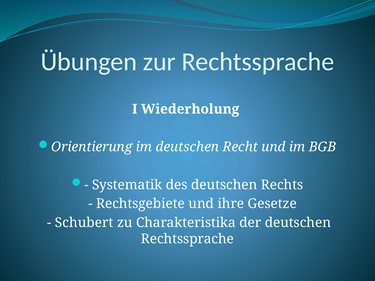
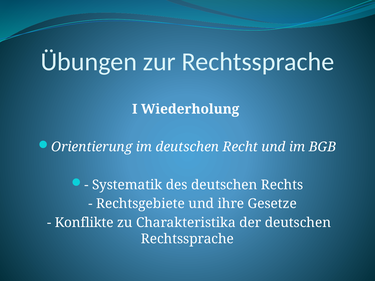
Schubert: Schubert -> Konflikte
